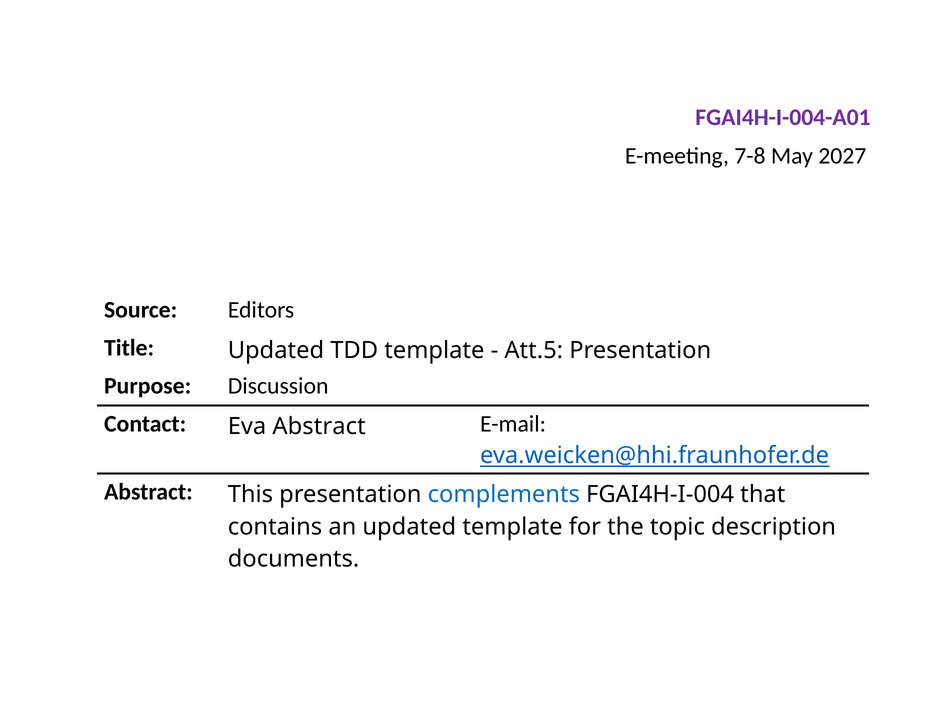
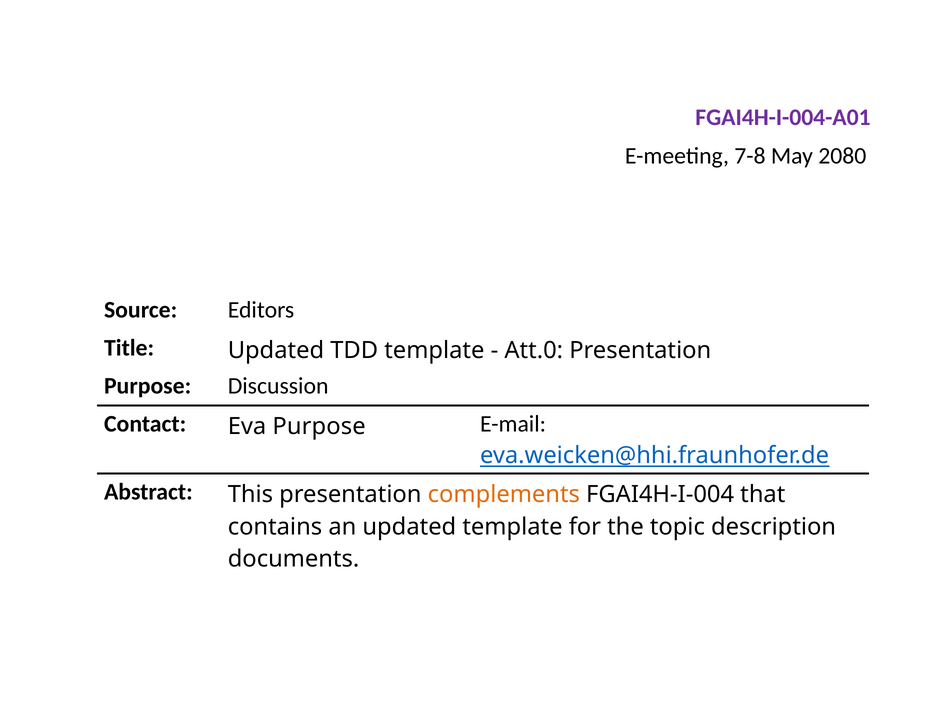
2027: 2027 -> 2080
Att.5: Att.5 -> Att.0
Eva Abstract: Abstract -> Purpose
complements colour: blue -> orange
